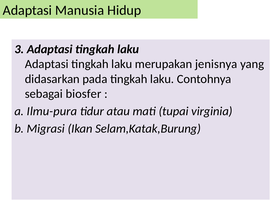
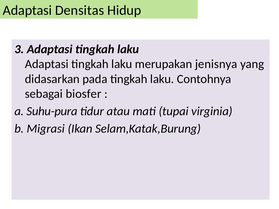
Manusia: Manusia -> Densitas
Ilmu-pura: Ilmu-pura -> Suhu-pura
